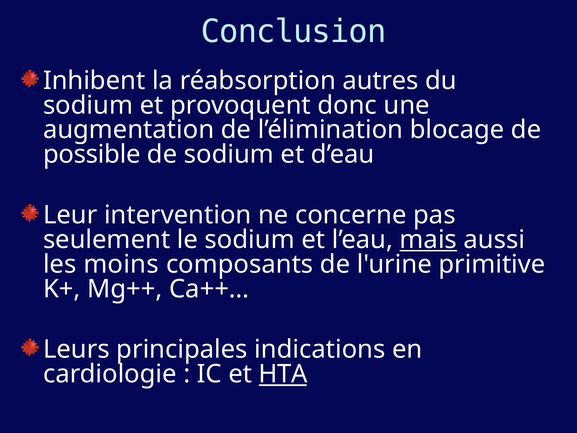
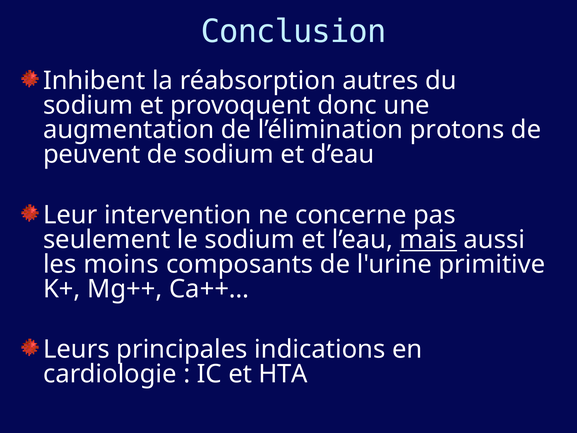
blocage: blocage -> protons
possible: possible -> peuvent
HTA underline: present -> none
